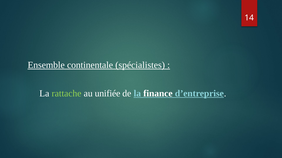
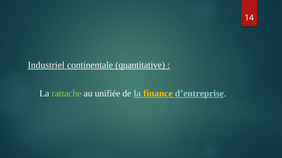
Ensemble: Ensemble -> Industriel
spécialistes: spécialistes -> quantitative
finance colour: white -> yellow
